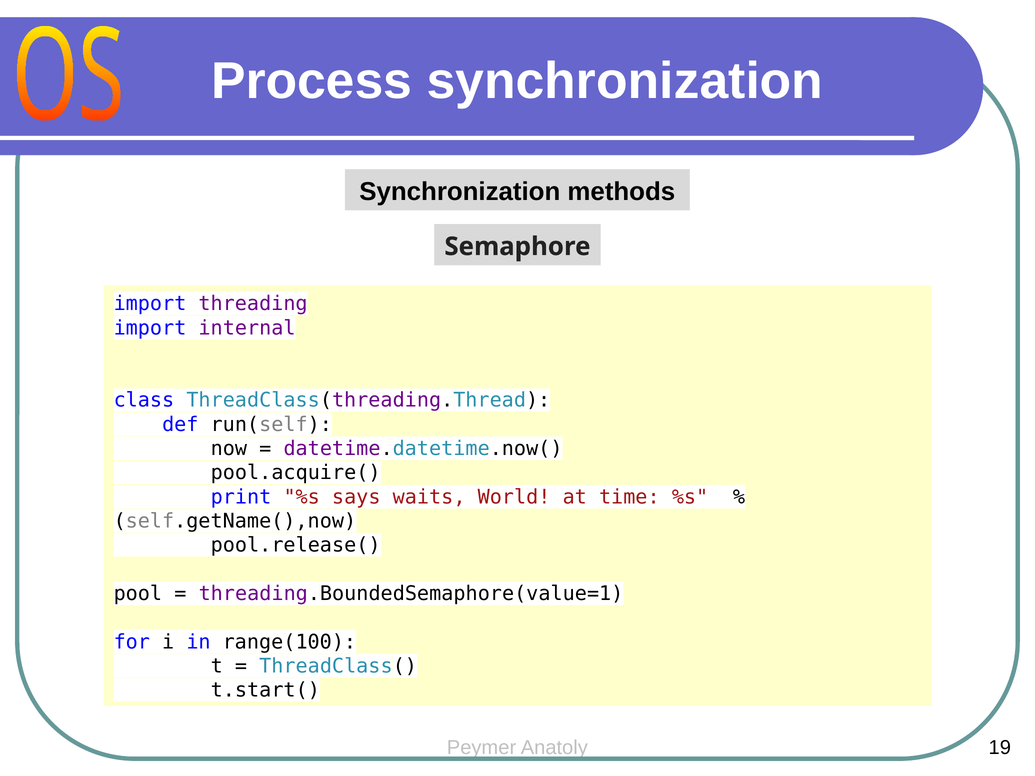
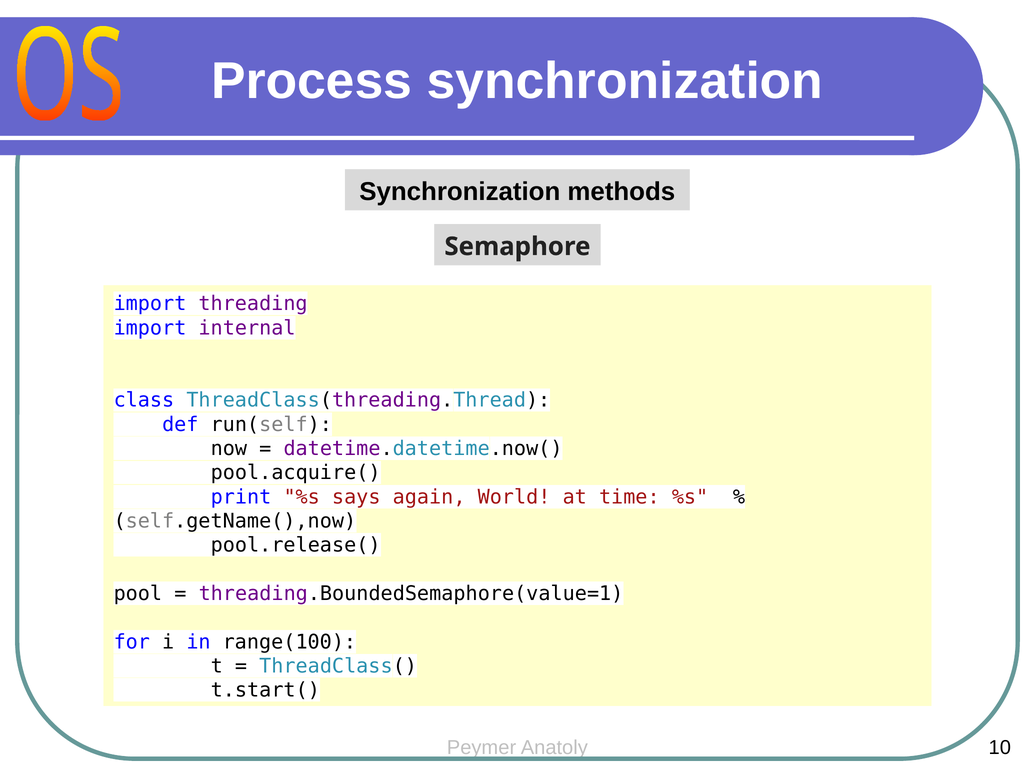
waits: waits -> again
19: 19 -> 10
